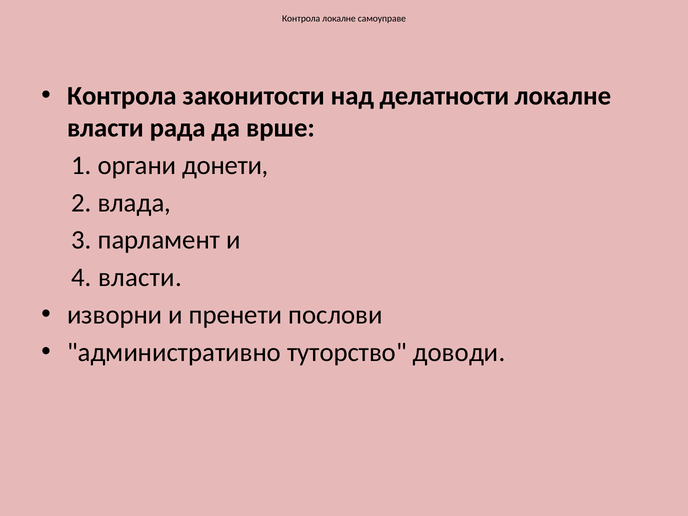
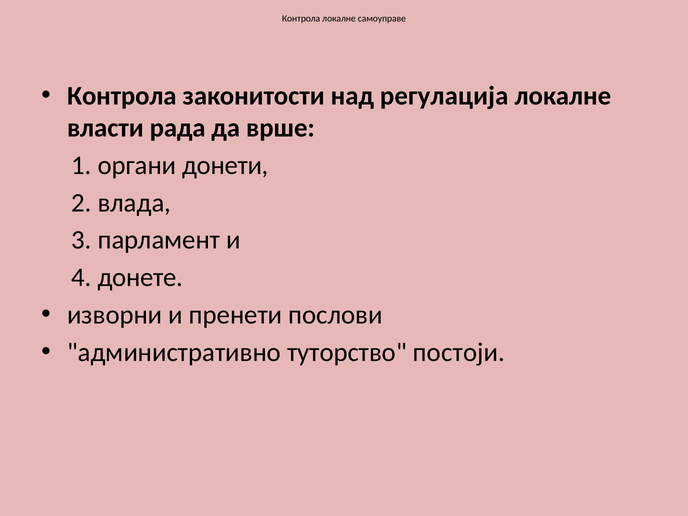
делатности: делатности -> регулација
4 власти: власти -> донете
доводи: доводи -> постоји
